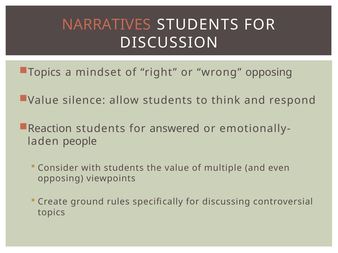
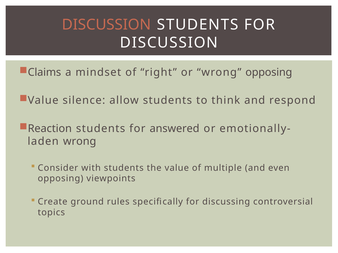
NARRATIVES at (106, 25): NARRATIVES -> DISCUSSION
Topics at (44, 72): Topics -> Claims
people at (80, 142): people -> wrong
